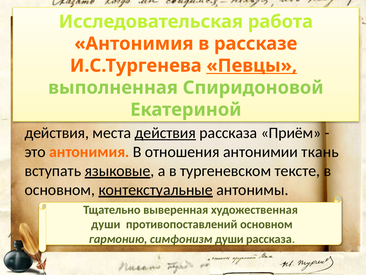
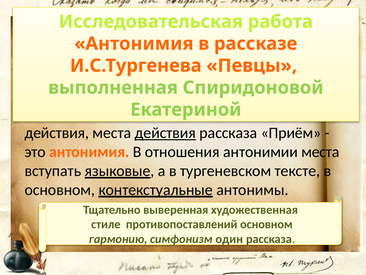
Певцы underline: present -> none
антонимии ткань: ткань -> места
души at (106, 224): души -> стиле
симфонизм души: души -> один
